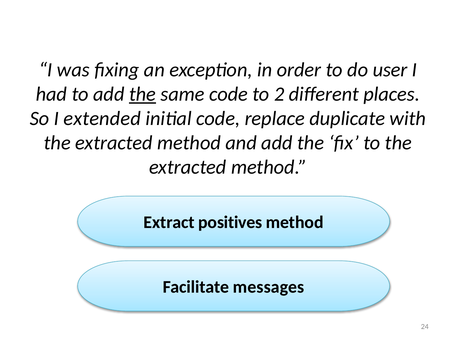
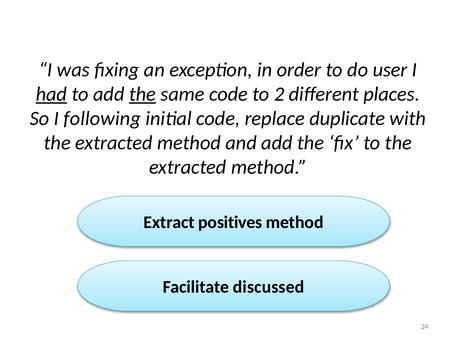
had underline: none -> present
extended: extended -> following
messages: messages -> discussed
